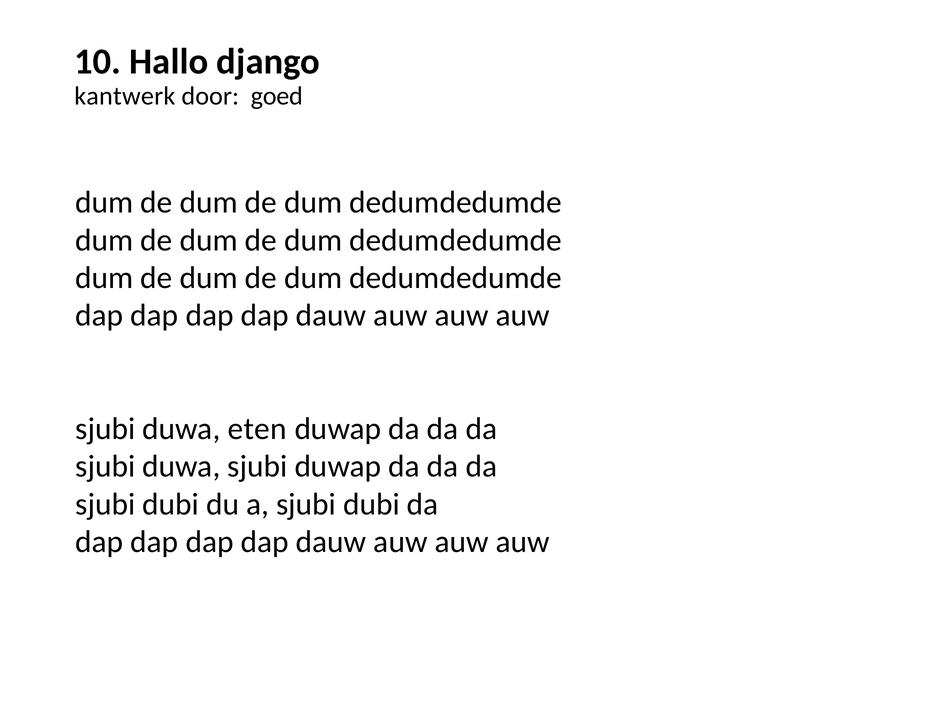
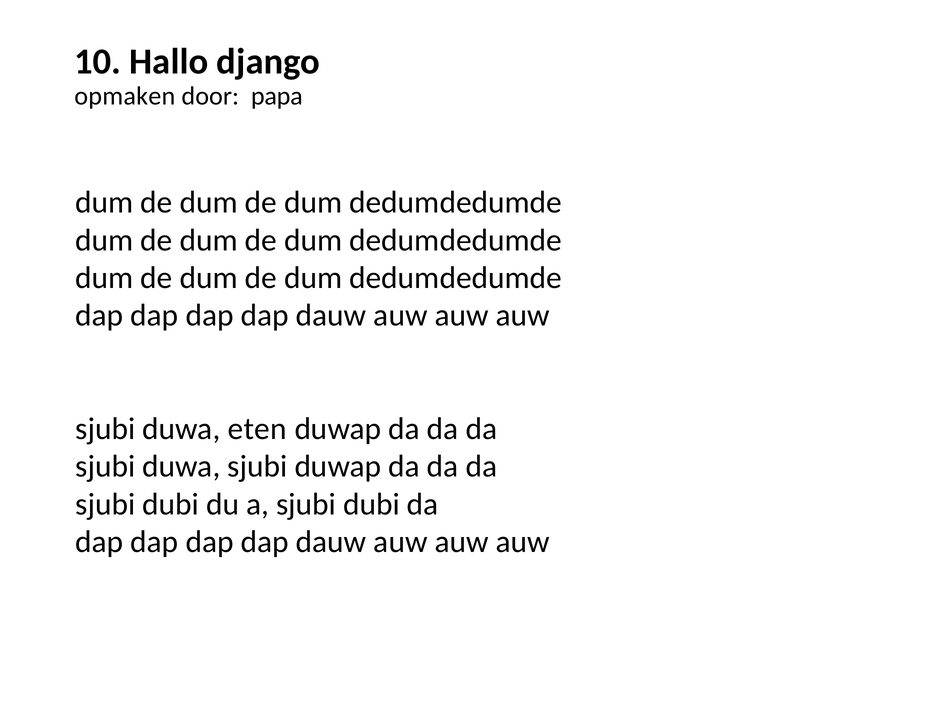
kantwerk: kantwerk -> opmaken
goed: goed -> papa
